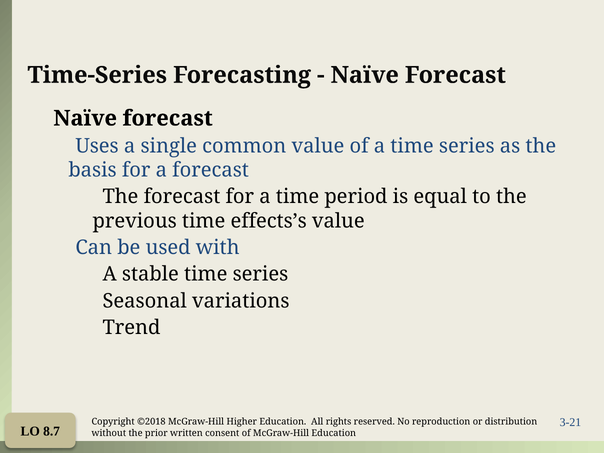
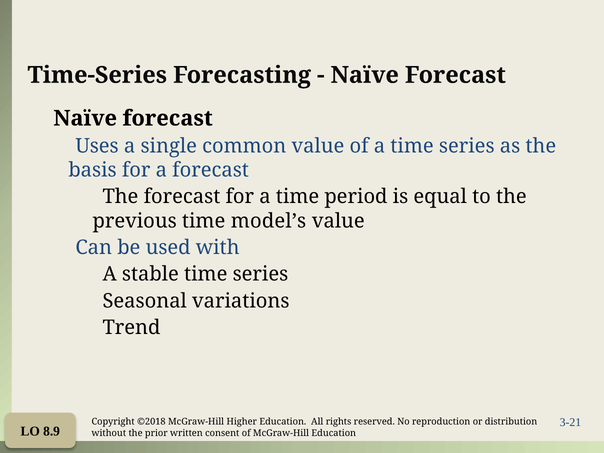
effects’s: effects’s -> model’s
8.7: 8.7 -> 8.9
